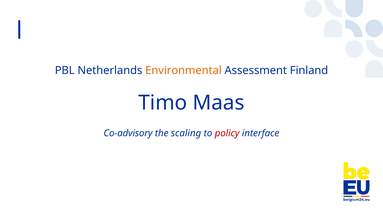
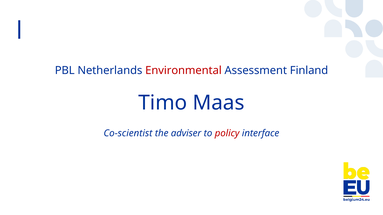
Environmental colour: orange -> red
Co-advisory: Co-advisory -> Co-scientist
scaling: scaling -> adviser
